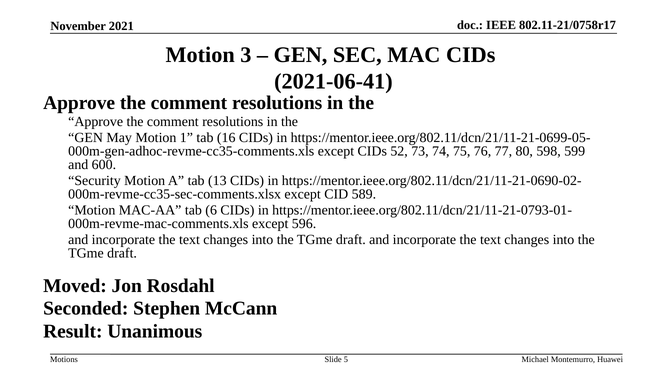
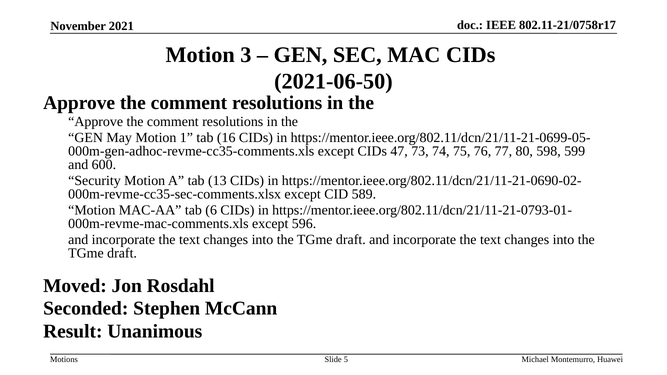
2021-06-41: 2021-06-41 -> 2021-06-50
52: 52 -> 47
